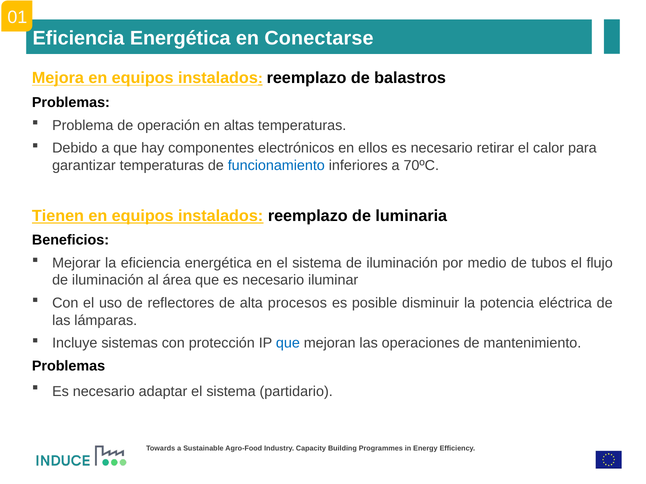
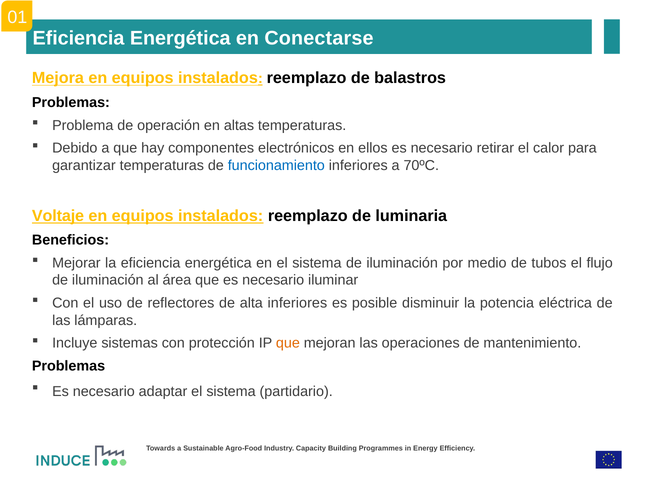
Tienen: Tienen -> Voltaje
alta procesos: procesos -> inferiores
que at (288, 344) colour: blue -> orange
